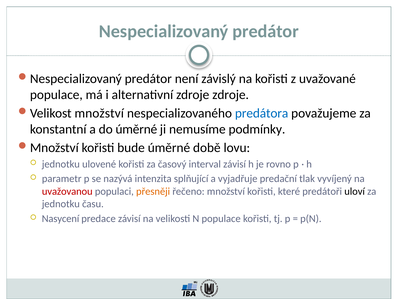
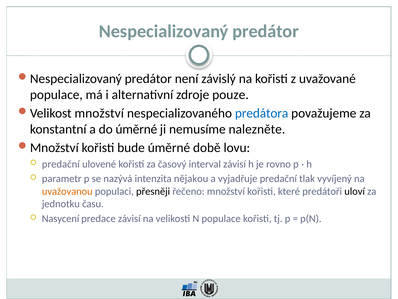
zdroje zdroje: zdroje -> pouze
podmínky: podmínky -> nalezněte
jednotku at (61, 164): jednotku -> predační
splňující: splňující -> nějakou
uvažovanou colour: red -> orange
přesněji colour: orange -> black
